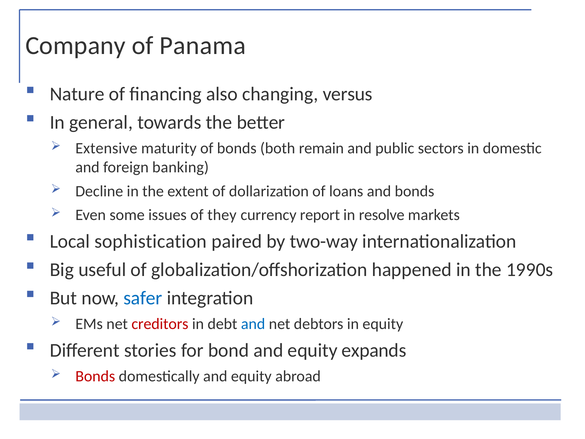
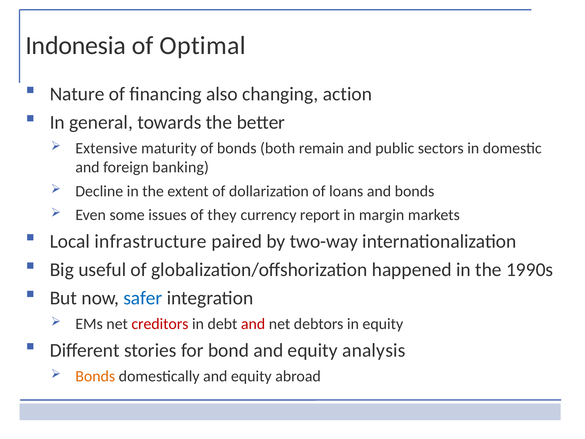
Company: Company -> Indonesia
Panama: Panama -> Optimal
versus: versus -> action
resolve: resolve -> margin
sophistication: sophistication -> infrastructure
and at (253, 324) colour: blue -> red
expands: expands -> analysis
Bonds at (95, 376) colour: red -> orange
